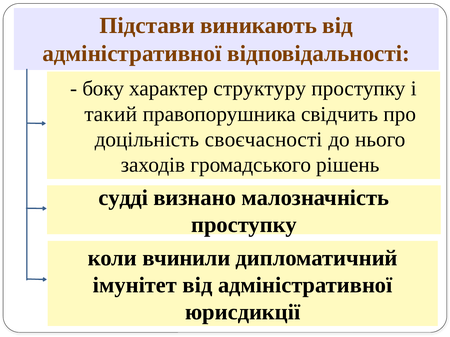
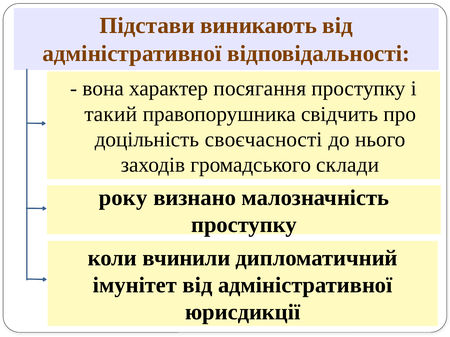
боку: боку -> вона
структуру: структуру -> посягання
рішень: рішень -> склади
судді: судді -> року
